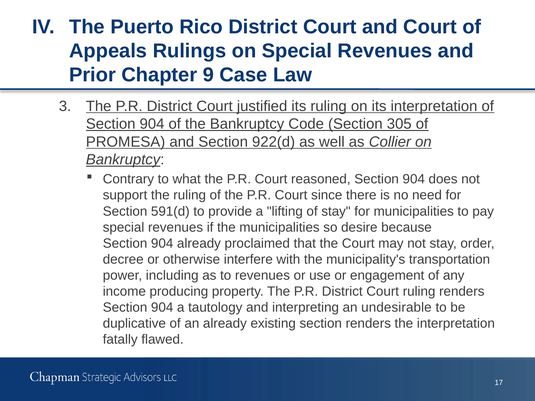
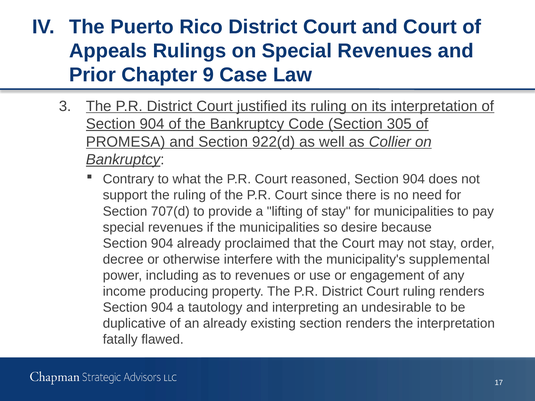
591(d: 591(d -> 707(d
transportation: transportation -> supplemental
